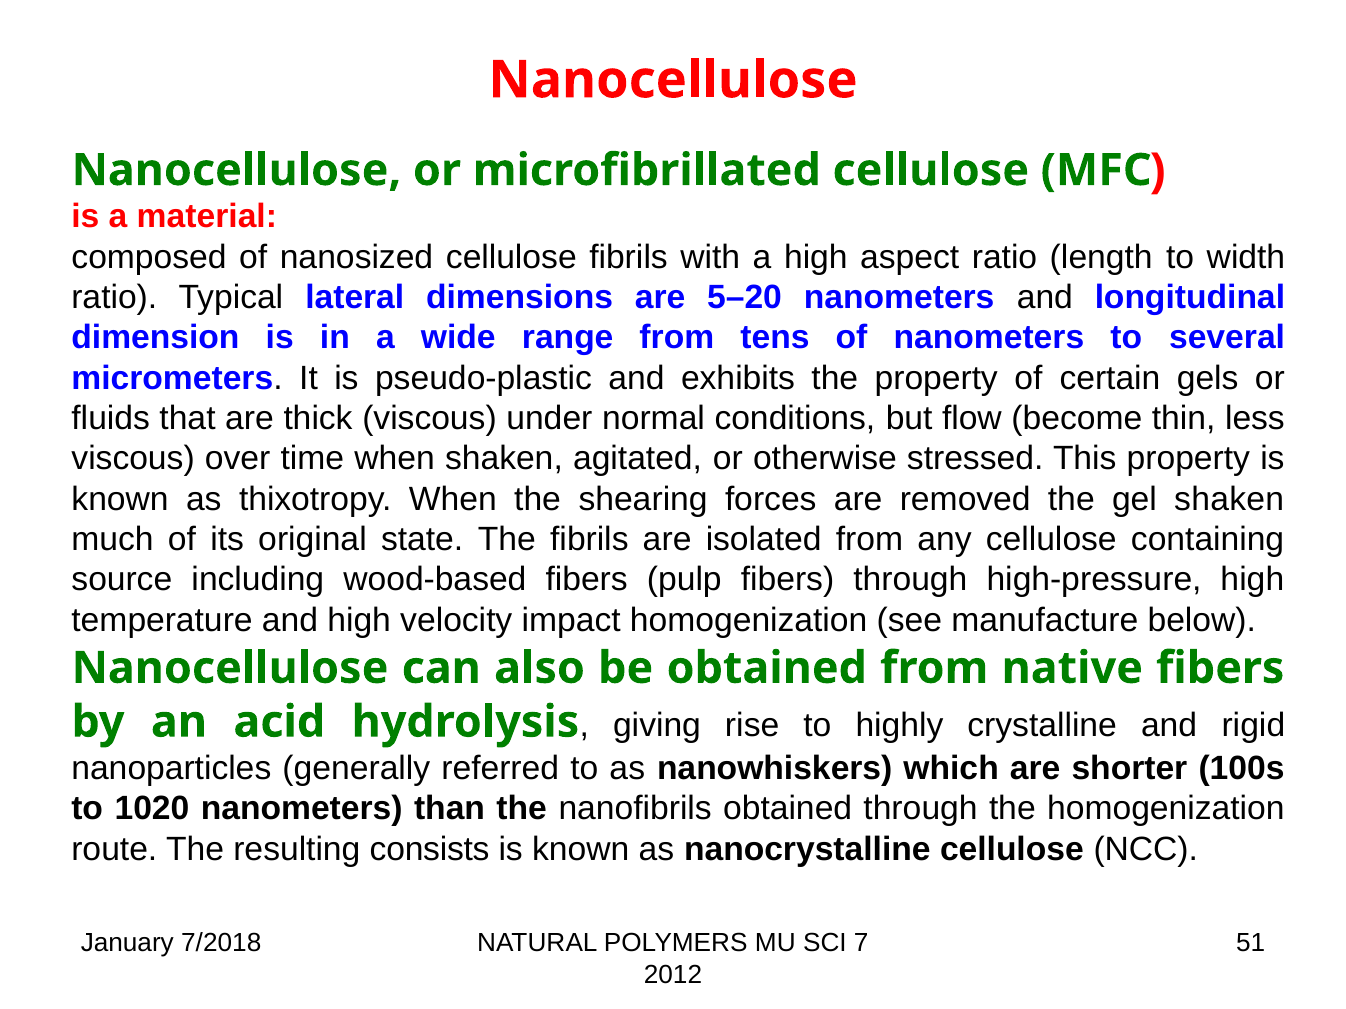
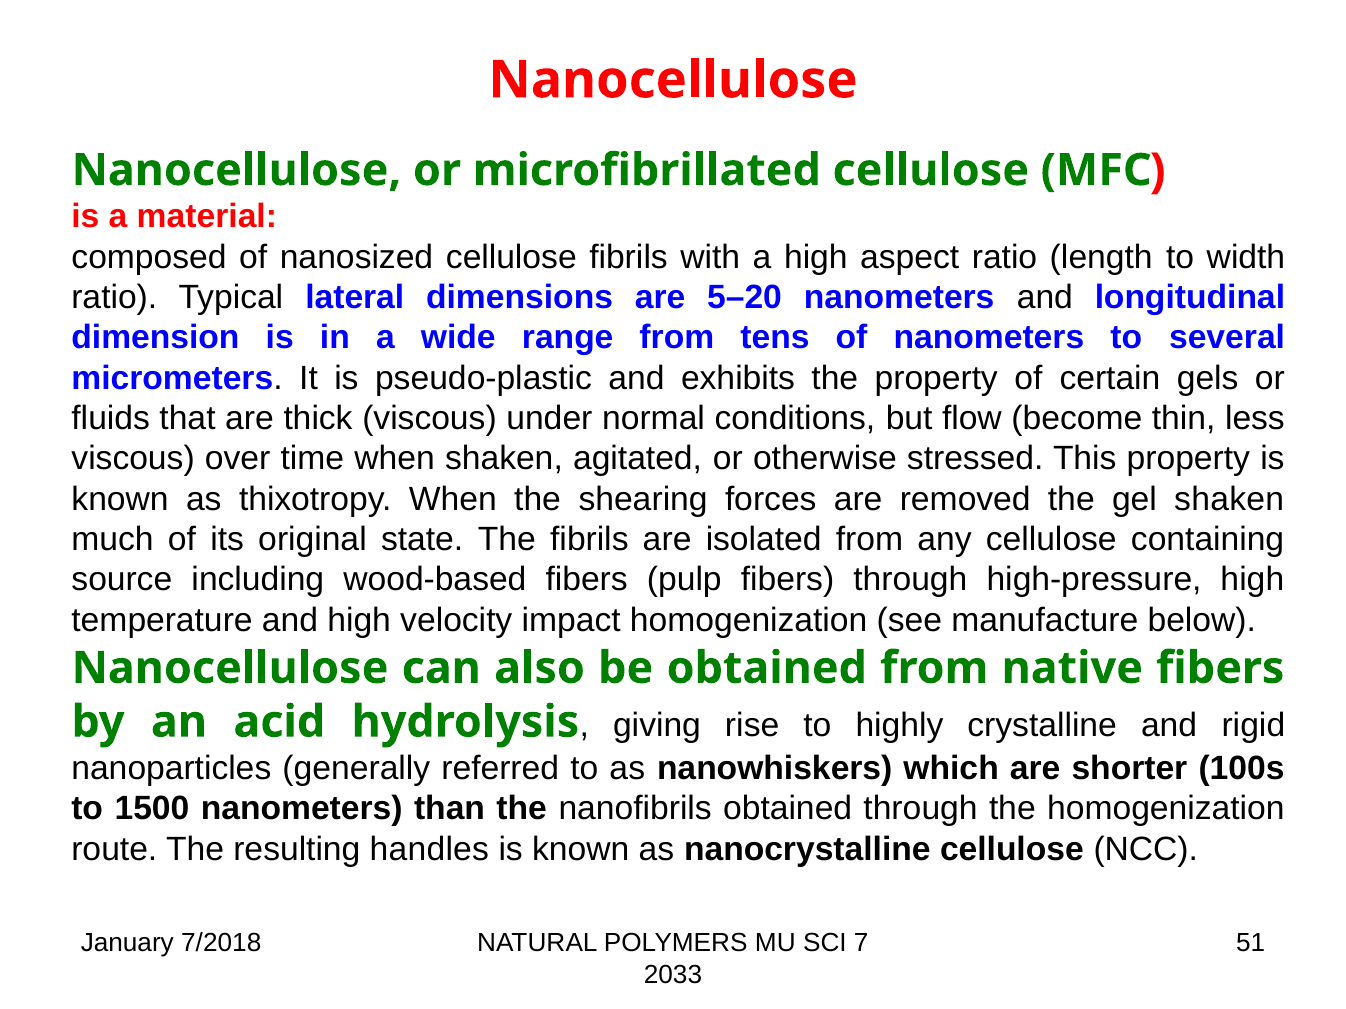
1020: 1020 -> 1500
consists: consists -> handles
2012: 2012 -> 2033
